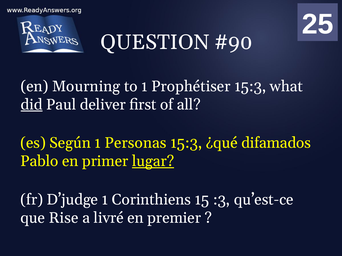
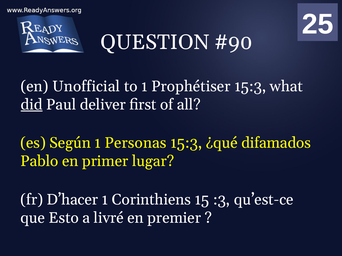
Mourning: Mourning -> Unofficial
lugar underline: present -> none
D’judge: D’judge -> D’hacer
Rise: Rise -> Esto
